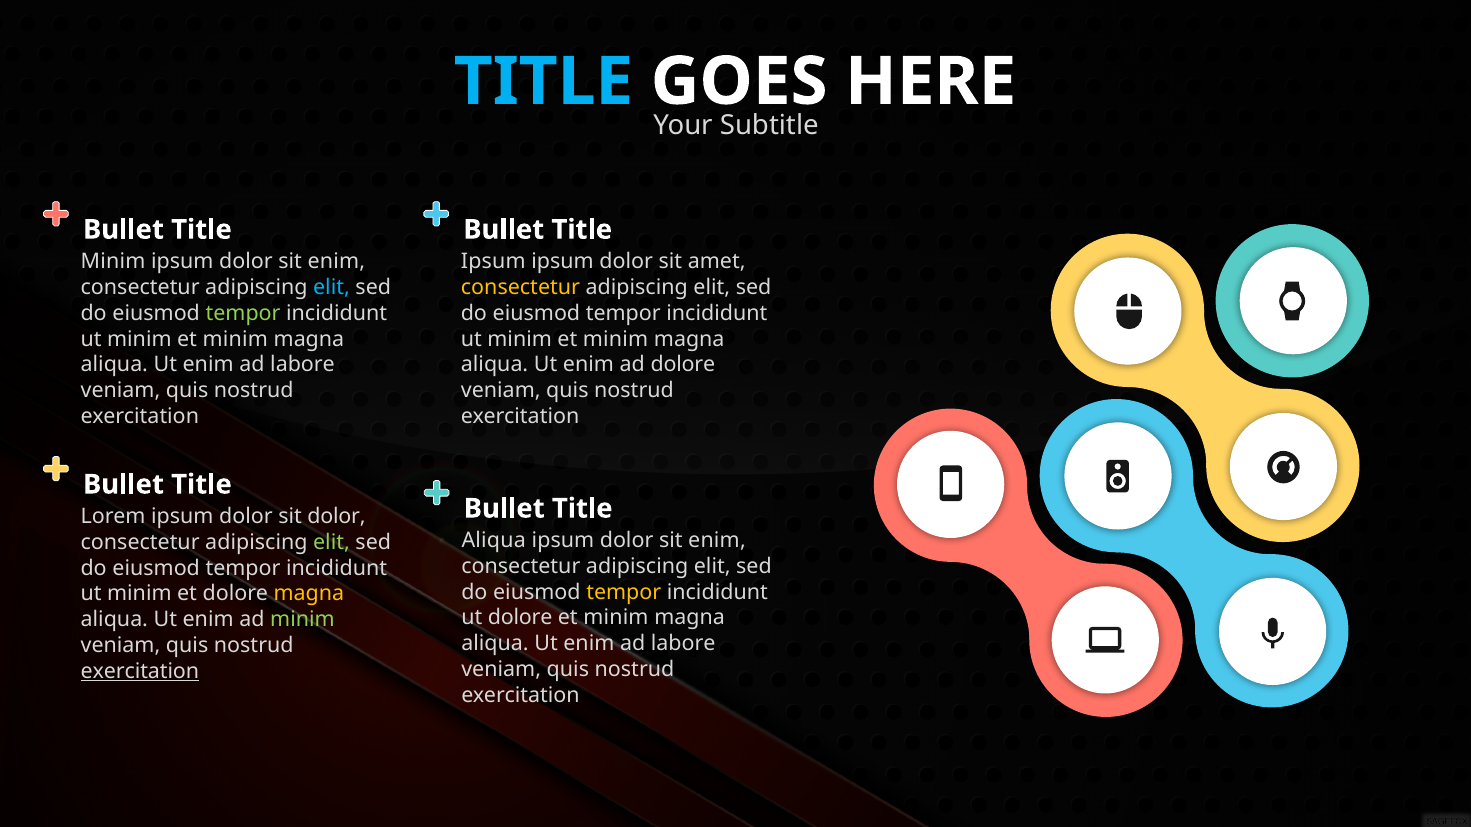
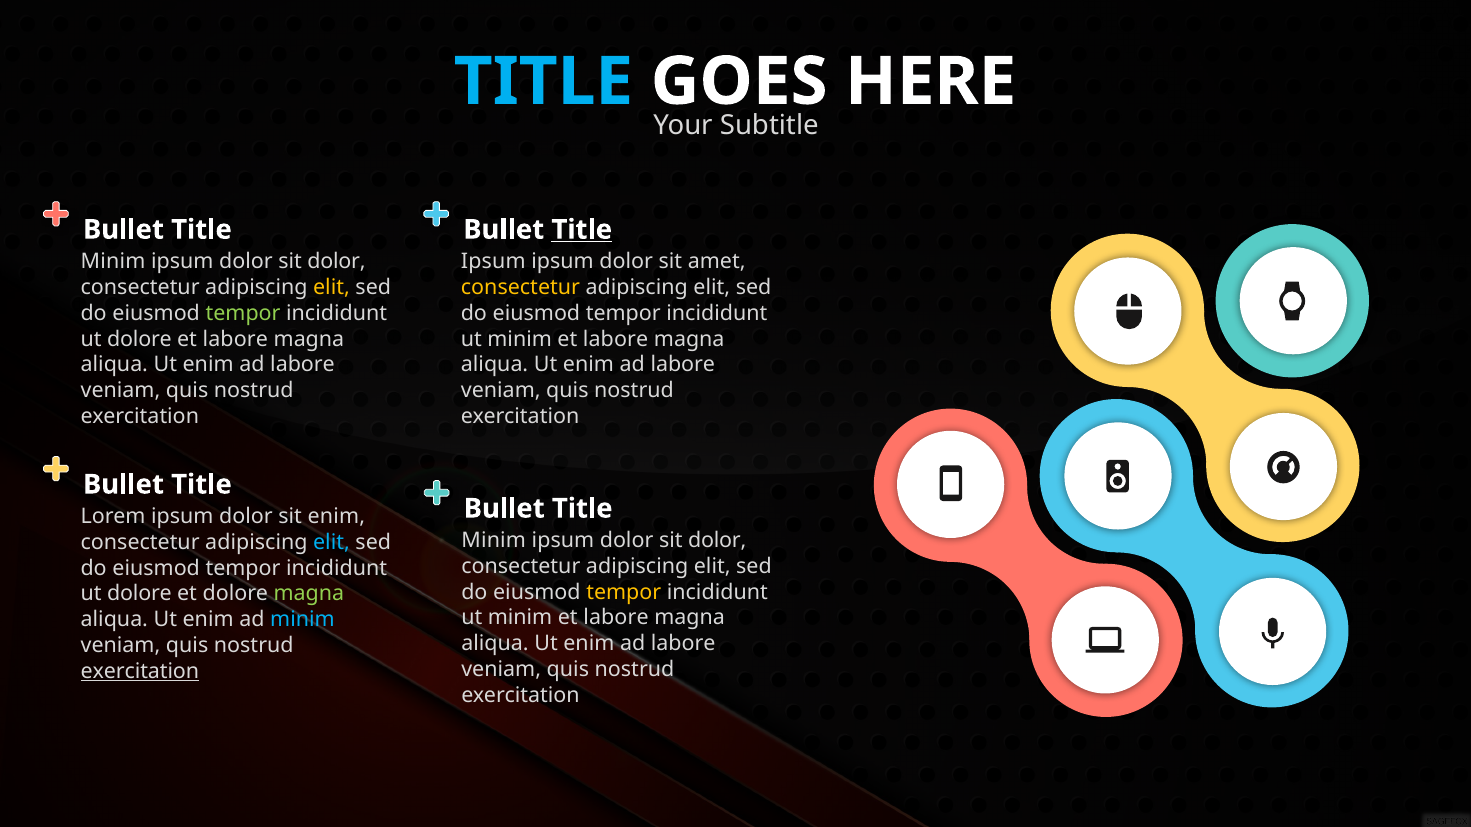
Title at (582, 230) underline: none -> present
enim at (336, 262): enim -> dolor
elit at (331, 288) colour: light blue -> yellow
minim at (139, 339): minim -> dolore
minim at (235, 339): minim -> labore
minim at (616, 339): minim -> labore
dolore at (683, 365): dolore -> labore
sit dolor: dolor -> enim
Aliqua at (494, 541): Aliqua -> Minim
enim at (717, 541): enim -> dolor
elit at (331, 543) colour: light green -> light blue
minim at (139, 594): minim -> dolore
magna at (309, 594) colour: yellow -> light green
dolore at (520, 618): dolore -> minim
minim at (616, 618): minim -> labore
minim at (303, 620) colour: light green -> light blue
